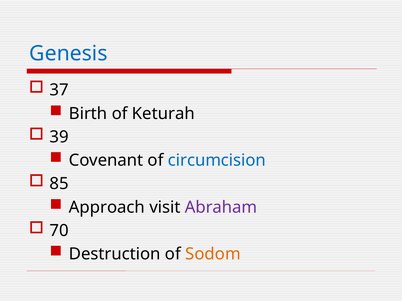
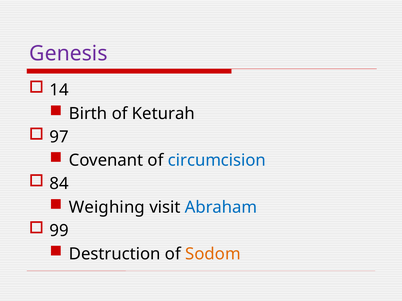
Genesis colour: blue -> purple
37: 37 -> 14
39: 39 -> 97
85: 85 -> 84
Approach: Approach -> Weighing
Abraham colour: purple -> blue
70: 70 -> 99
